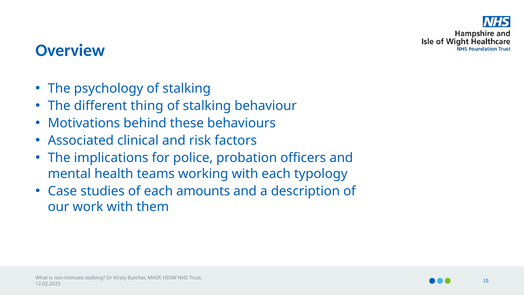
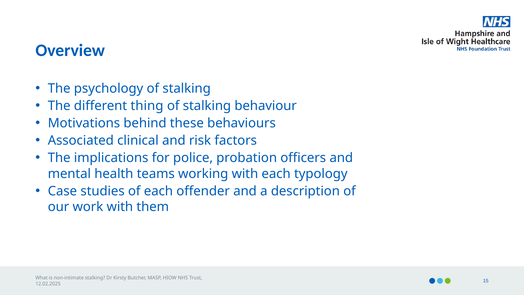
amounts: amounts -> offender
